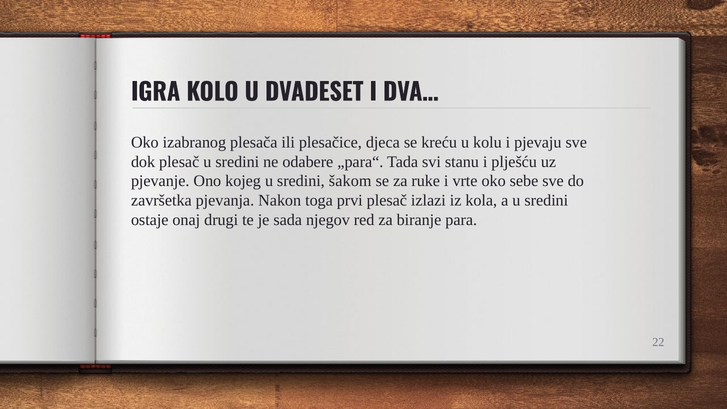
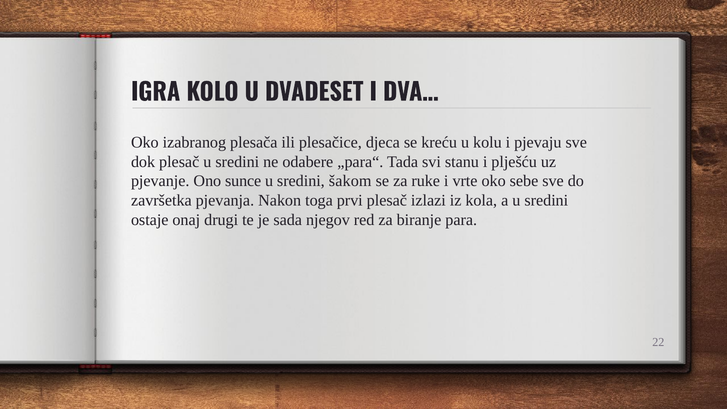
kojeg: kojeg -> sunce
